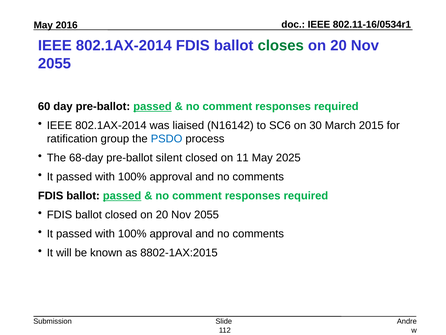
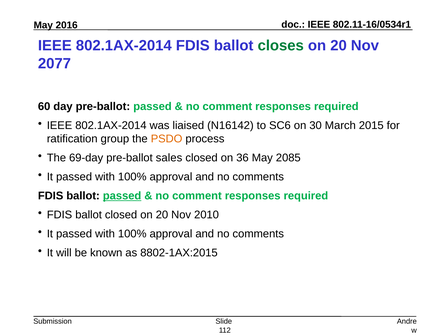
2055 at (54, 64): 2055 -> 2077
passed at (152, 106) underline: present -> none
PSDO colour: blue -> orange
68-day: 68-day -> 69-day
silent: silent -> sales
11: 11 -> 36
2025: 2025 -> 2085
2055 at (207, 215): 2055 -> 2010
